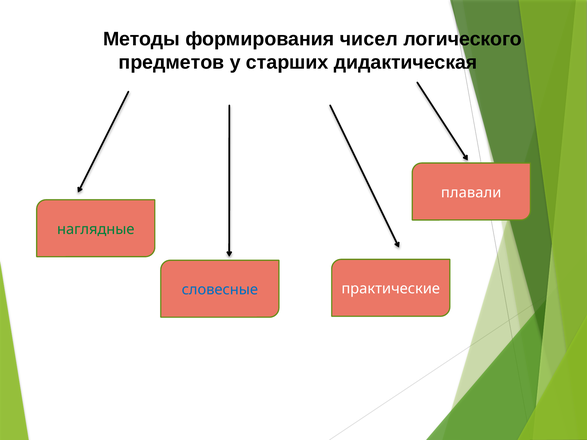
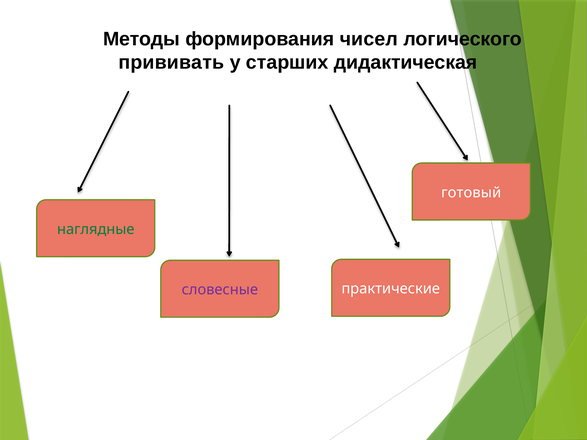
предметов: предметов -> прививать
плавали: плавали -> готовый
словесные colour: blue -> purple
